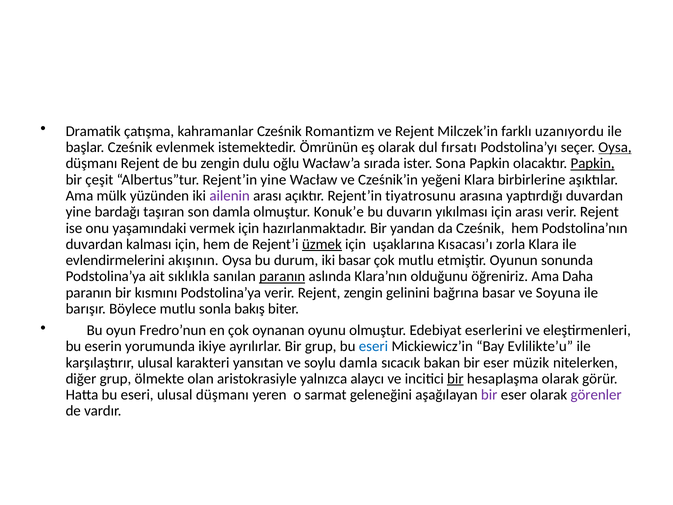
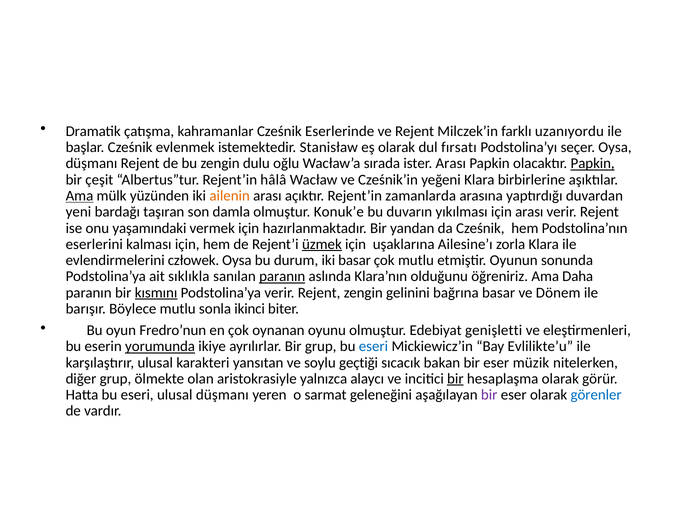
Romantizm: Romantizm -> Eserlerinde
Ömrünün: Ömrünün -> Stanisław
Oysa at (615, 147) underline: present -> none
ister Sona: Sona -> Arası
Rejent’in yine: yine -> hâlâ
Ama at (79, 196) underline: none -> present
ailenin colour: purple -> orange
tiyatrosunu: tiyatrosunu -> zamanlarda
yine at (78, 212): yine -> yeni
duvardan at (94, 244): duvardan -> eserlerini
Kısacası’ı: Kısacası’ı -> Ailesine’ı
akışının: akışının -> człowek
kısmını underline: none -> present
Soyuna: Soyuna -> Dönem
bakış: bakış -> ikinci
eserlerini: eserlerini -> genişletti
yorumunda underline: none -> present
soylu damla: damla -> geçtiği
görenler colour: purple -> blue
